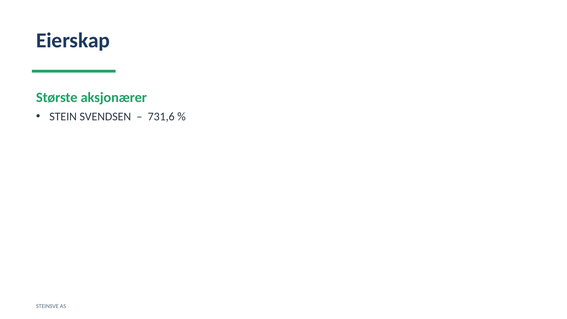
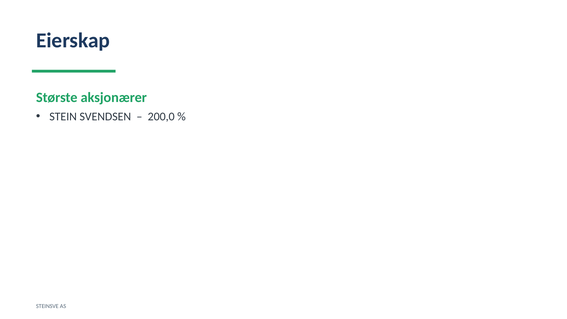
731,6: 731,6 -> 200,0
